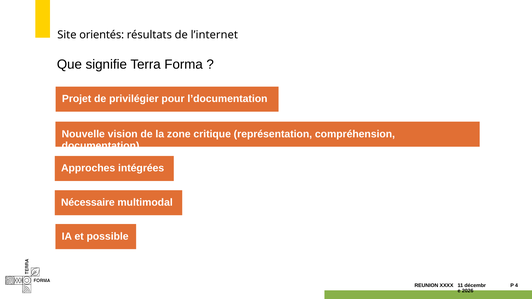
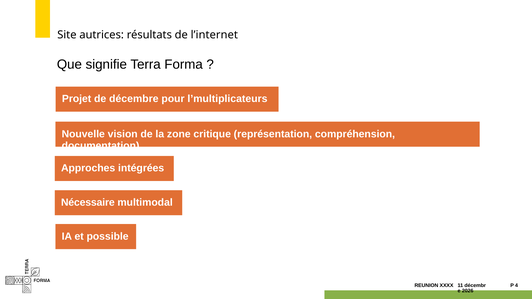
orientés: orientés -> autrices
privilégier: privilégier -> décembre
l’documentation: l’documentation -> l’multiplicateurs
